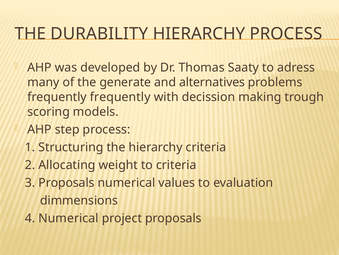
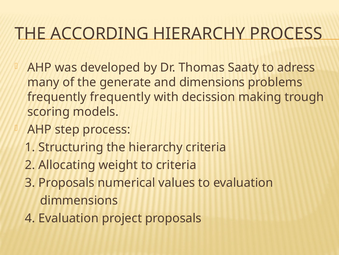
DURABILITY: DURABILITY -> ACCORDING
alternatives: alternatives -> dimensions
4 Numerical: Numerical -> Evaluation
